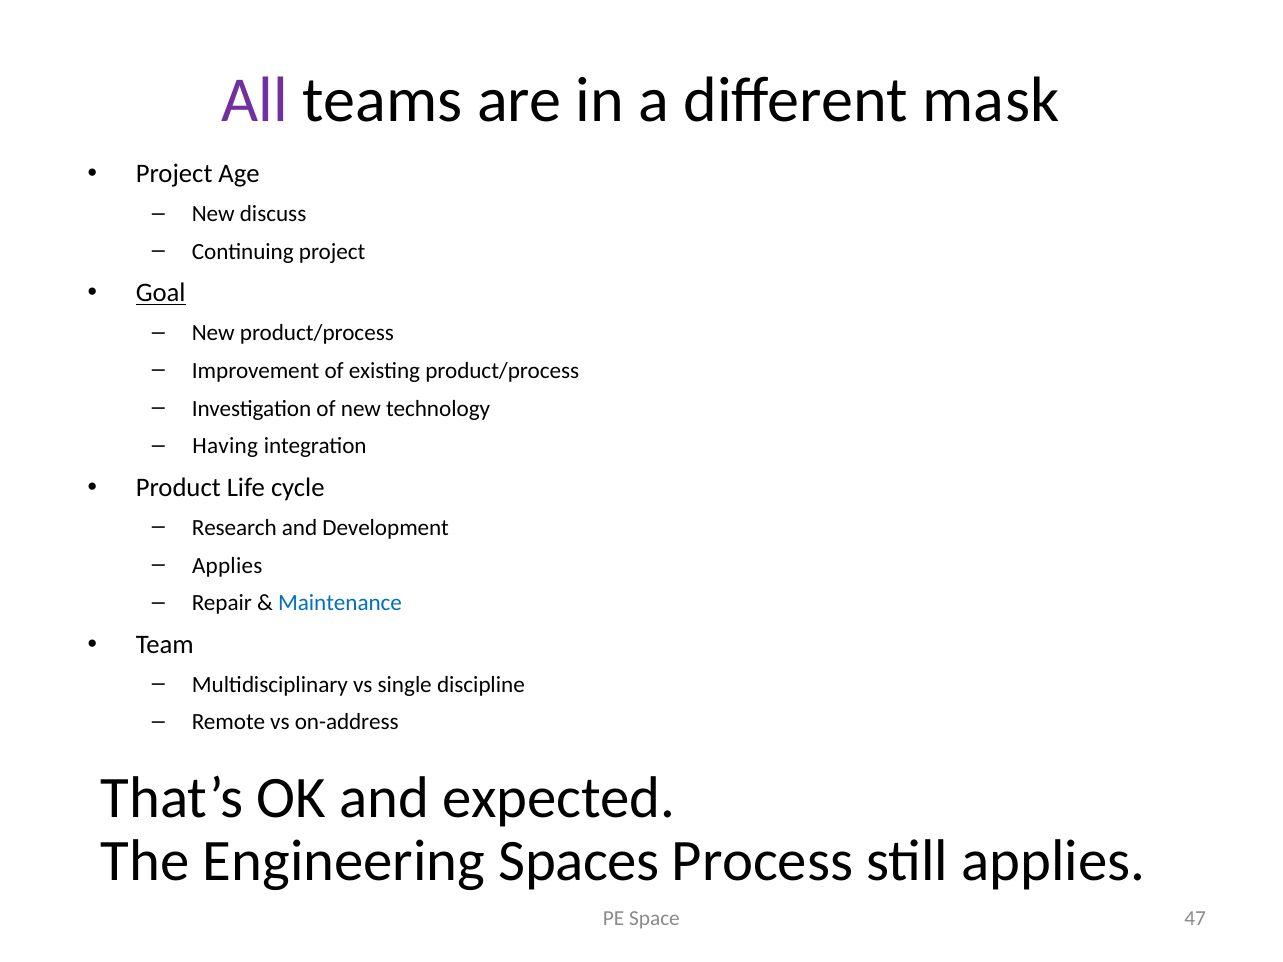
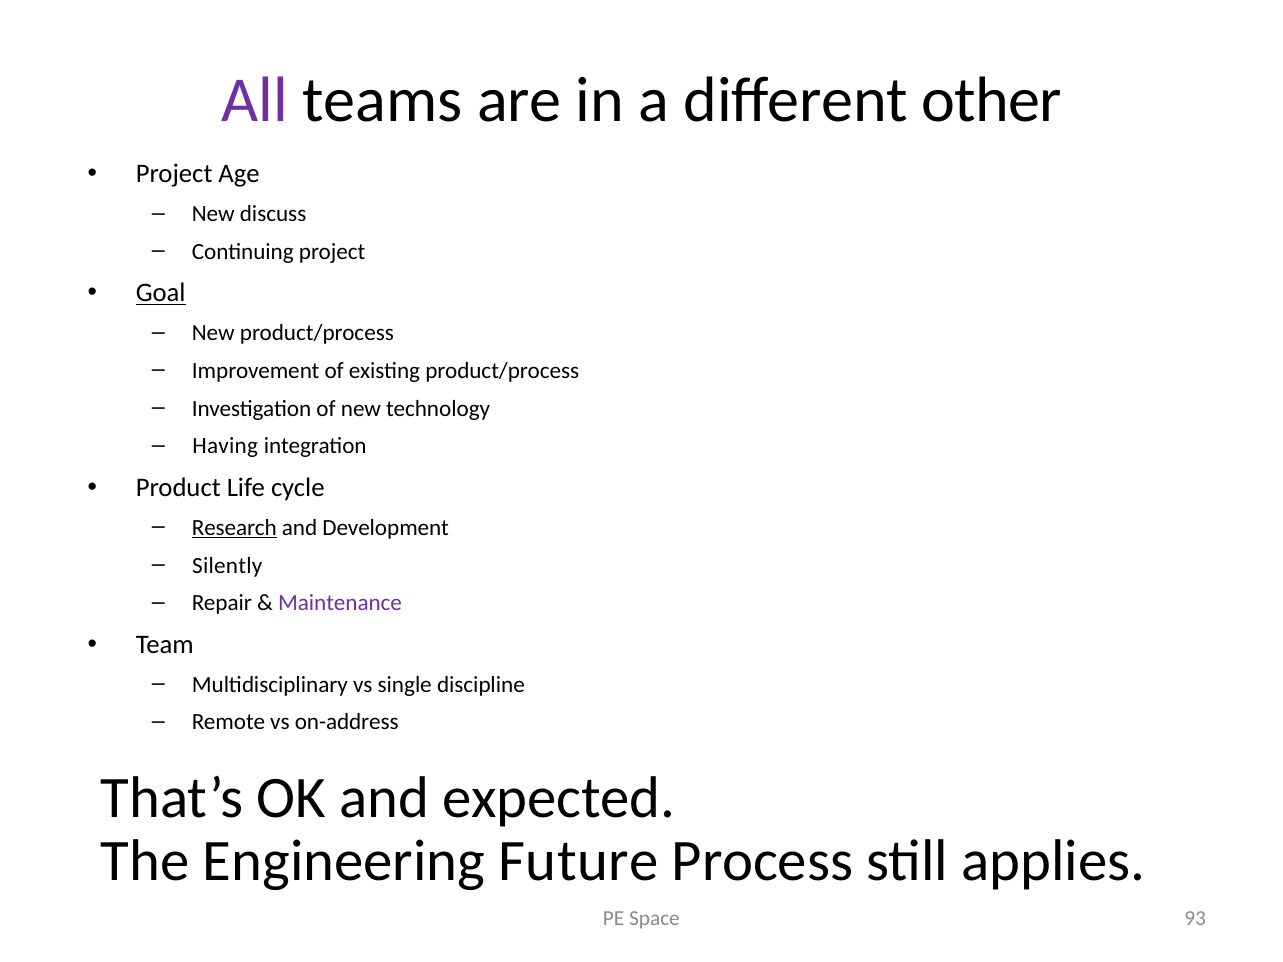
mask: mask -> other
Research underline: none -> present
Applies at (227, 566): Applies -> Silently
Maintenance colour: blue -> purple
Spaces: Spaces -> Future
47: 47 -> 93
